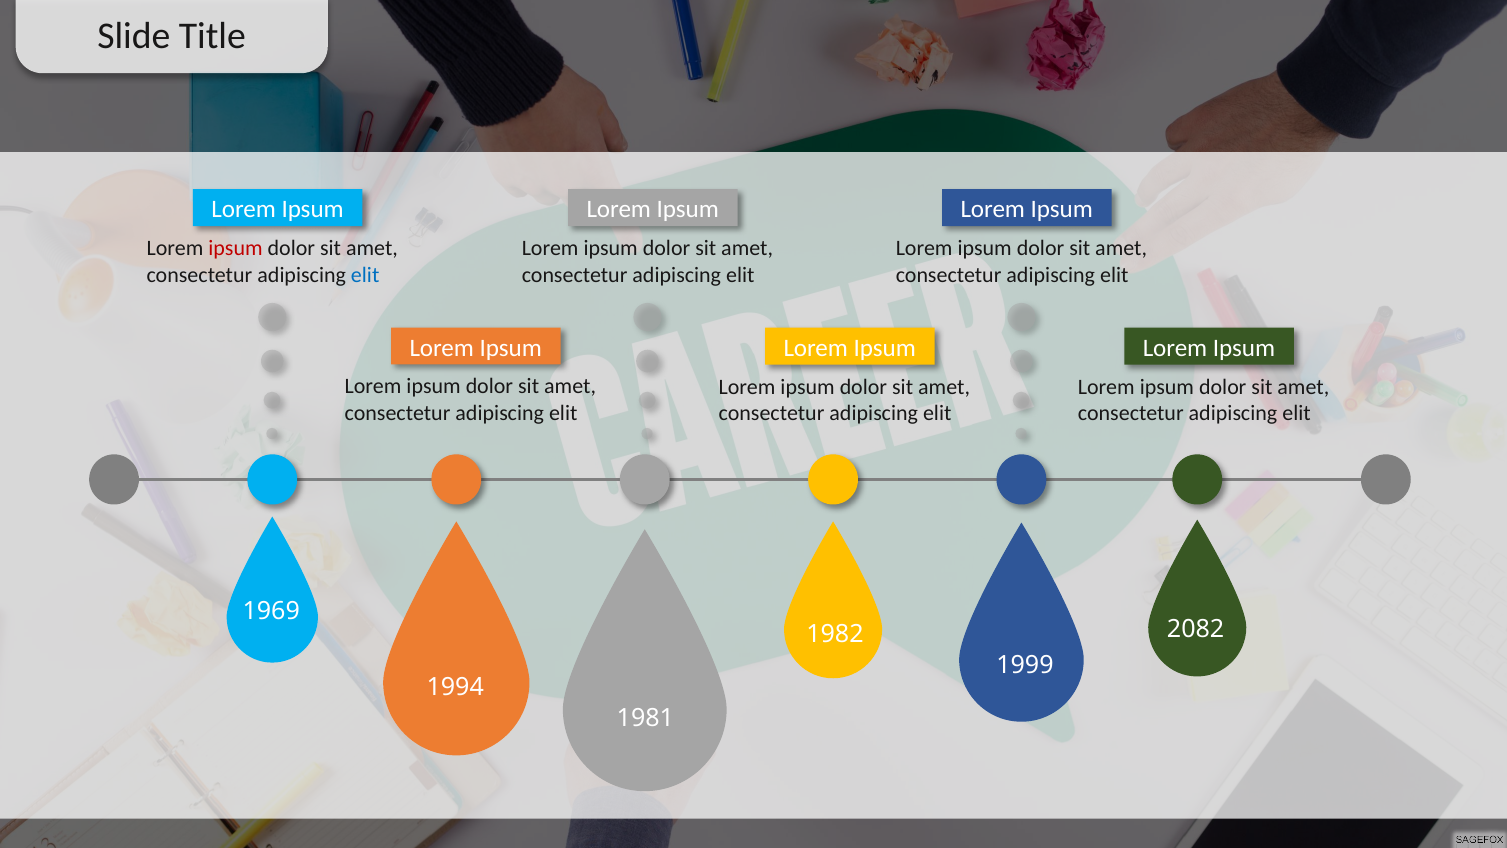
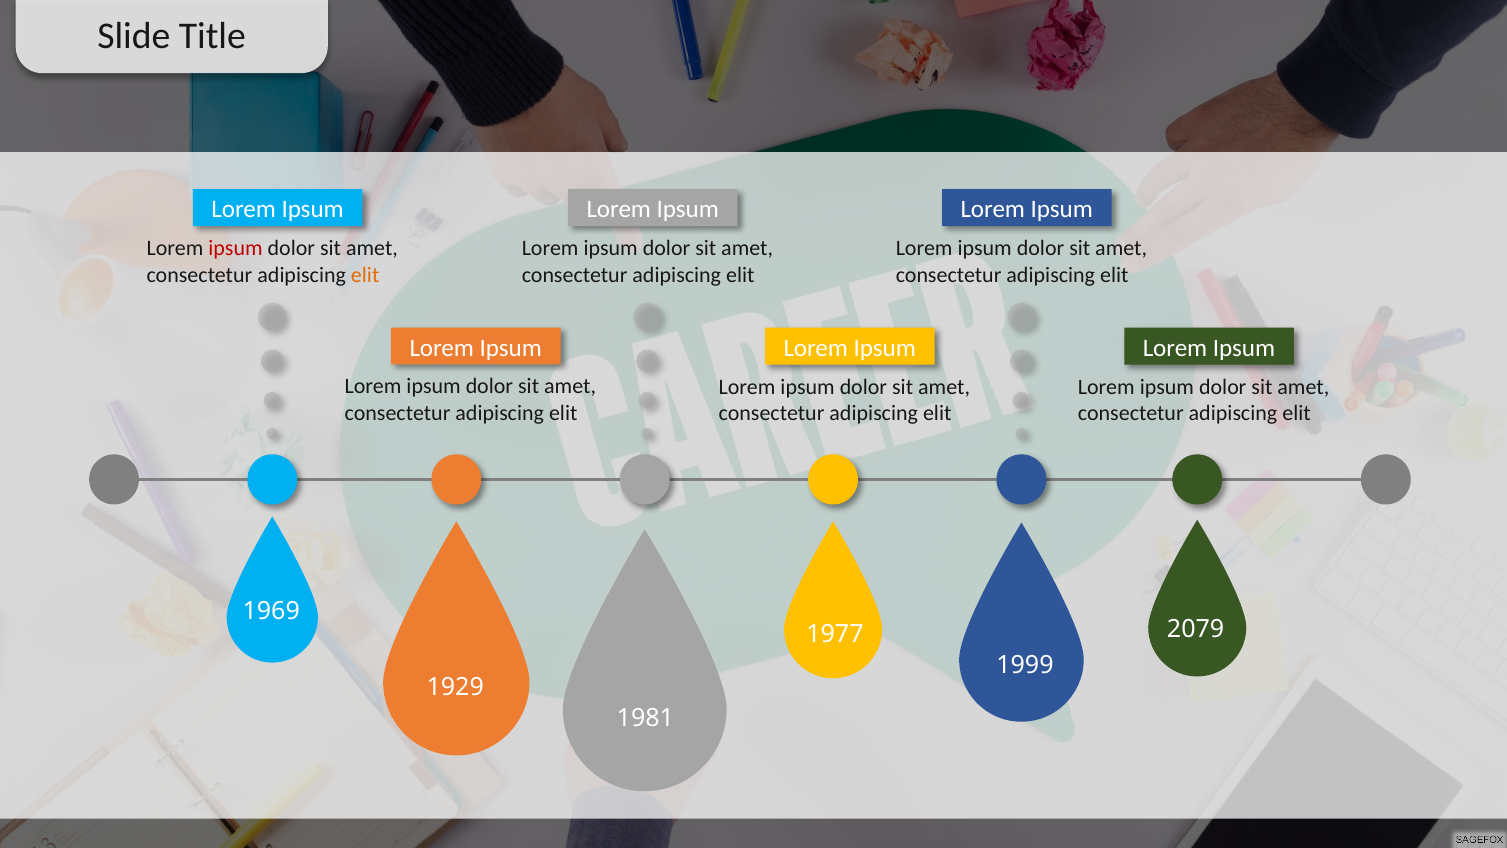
elit at (365, 275) colour: blue -> orange
2082: 2082 -> 2079
1982: 1982 -> 1977
1994: 1994 -> 1929
